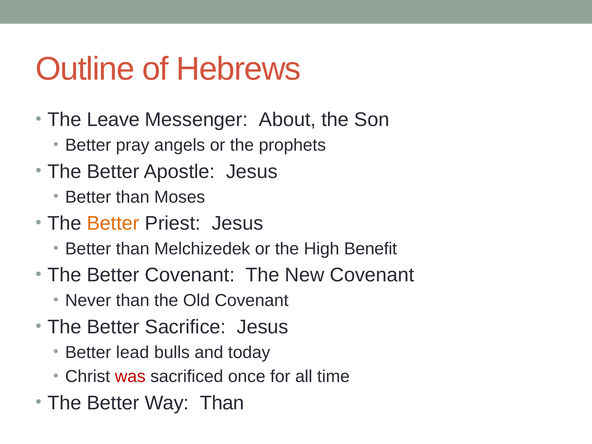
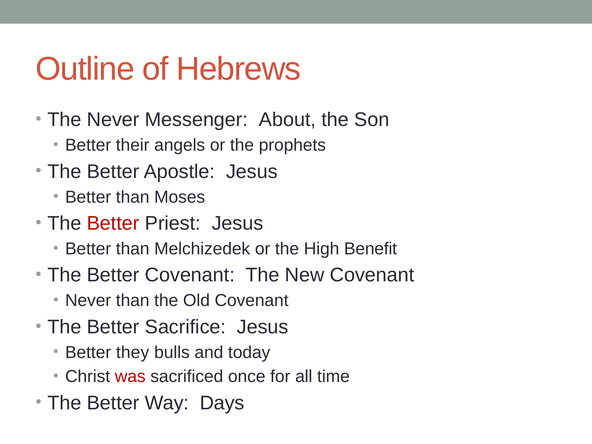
The Leave: Leave -> Never
pray: pray -> their
Better at (113, 223) colour: orange -> red
lead: lead -> they
Way Than: Than -> Days
